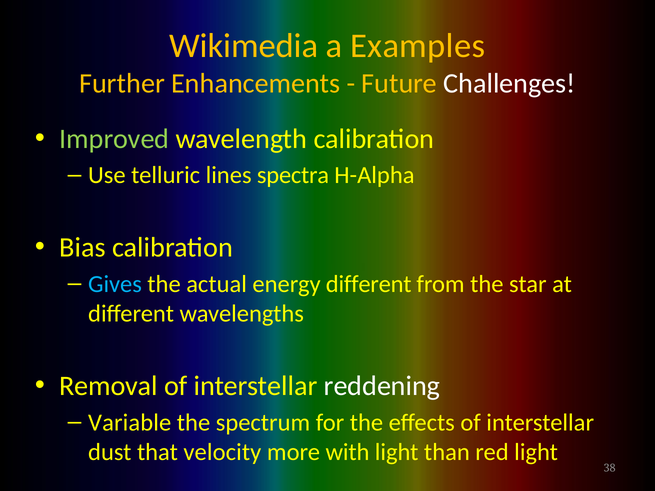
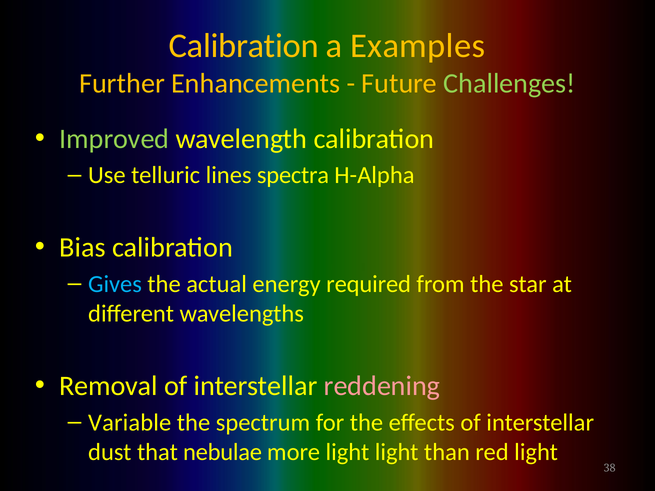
Wikimedia at (244, 46): Wikimedia -> Calibration
Challenges colour: white -> light green
energy different: different -> required
reddening colour: white -> pink
velocity: velocity -> nebulae
more with: with -> light
